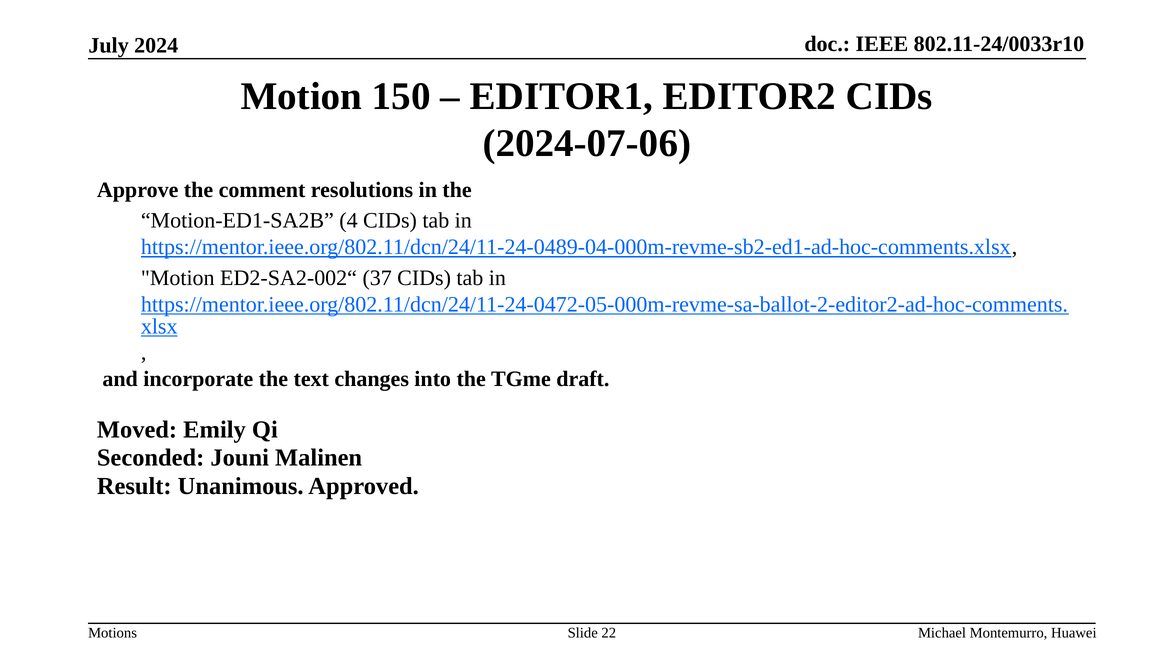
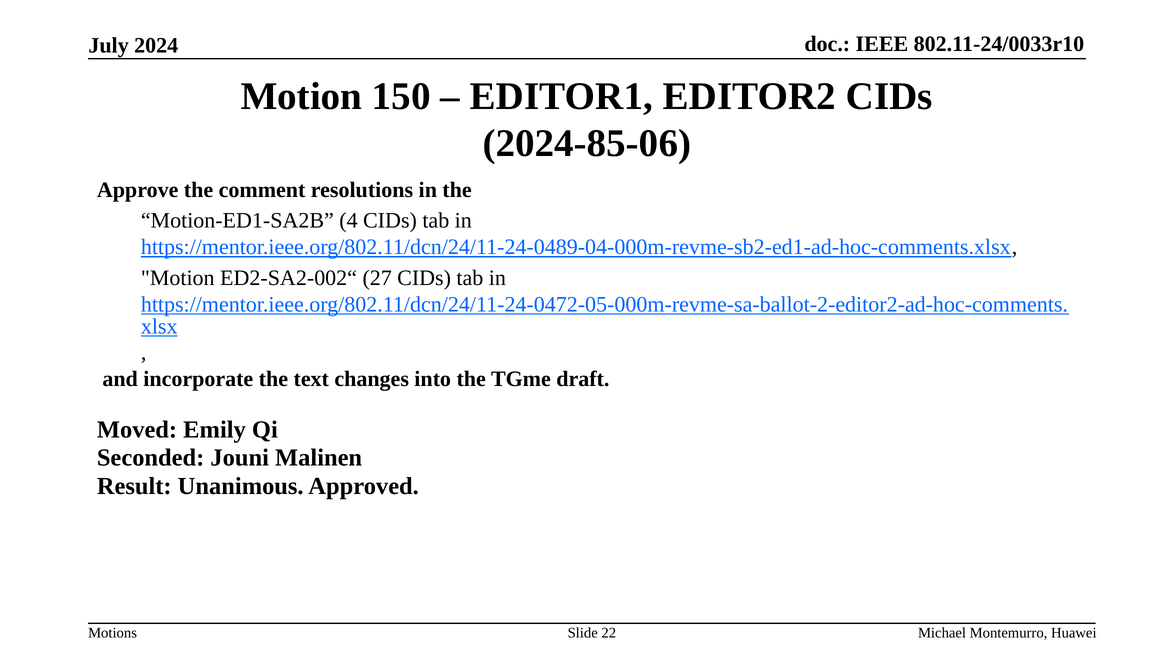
2024-07-06: 2024-07-06 -> 2024-85-06
37: 37 -> 27
